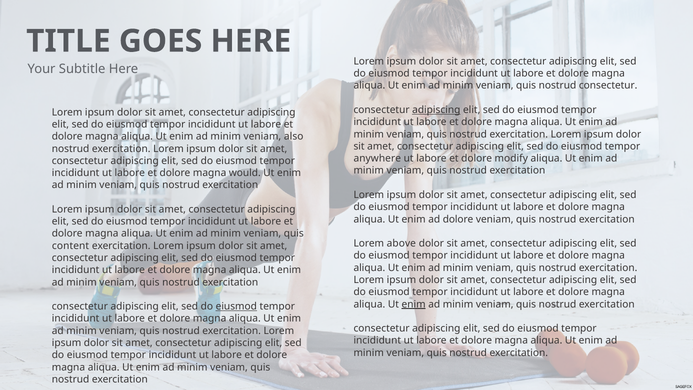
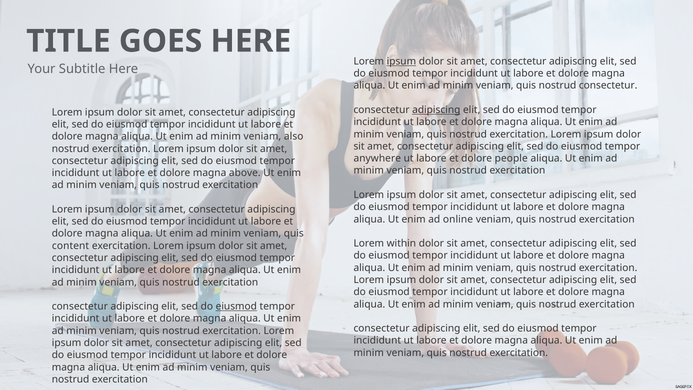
ipsum at (401, 61) underline: none -> present
modify: modify -> people
would: would -> above
ad dolore: dolore -> online
above: above -> within
enim at (414, 304) underline: present -> none
